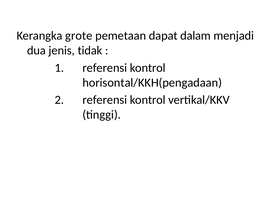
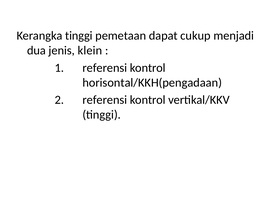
Kerangka grote: grote -> tinggi
dalam: dalam -> cukup
tidak: tidak -> klein
